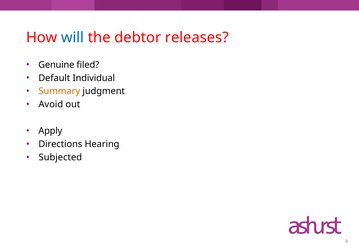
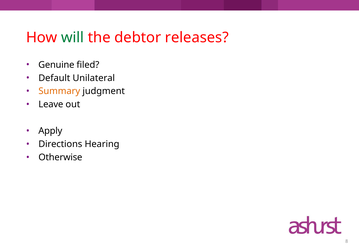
will colour: blue -> green
Individual: Individual -> Unilateral
Avoid: Avoid -> Leave
Subjected: Subjected -> Otherwise
